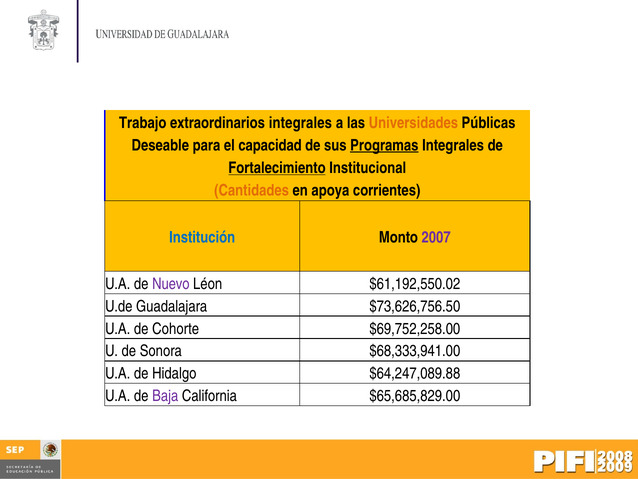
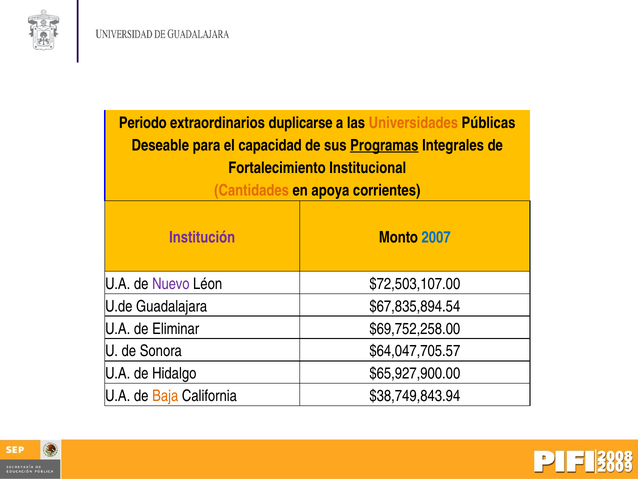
Trabajo: Trabajo -> Periodo
extraordinarios integrales: integrales -> duplicarse
Fortalecimiento underline: present -> none
Institución colour: blue -> purple
2007 colour: purple -> blue
$61,192,550.02: $61,192,550.02 -> $72,503,107.00
$73,626,756.50: $73,626,756.50 -> $67,835,894.54
Cohorte: Cohorte -> Eliminar
$68,333,941.00: $68,333,941.00 -> $64,047,705.57
$64,247,089.88: $64,247,089.88 -> $65,927,900.00
Baja colour: purple -> orange
$65,685,829.00: $65,685,829.00 -> $38,749,843.94
